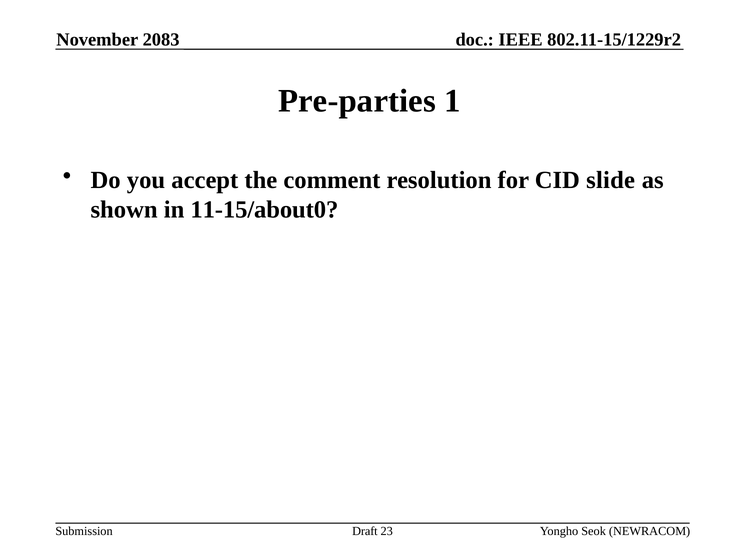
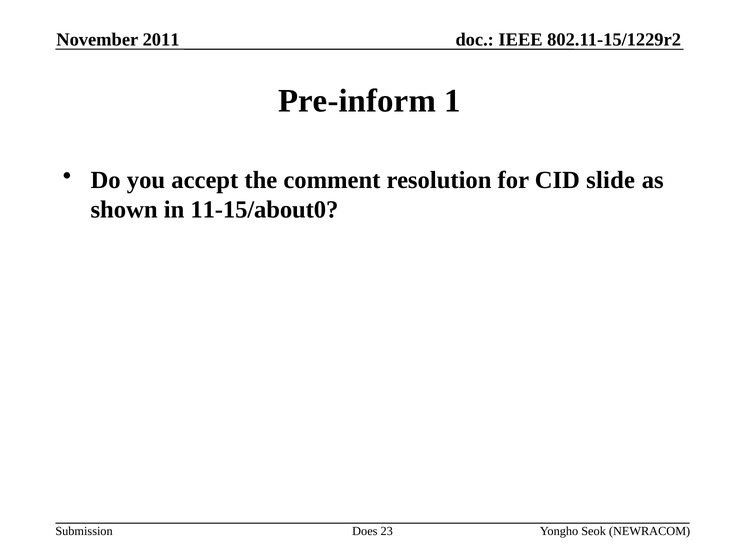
2083: 2083 -> 2011
Pre-parties: Pre-parties -> Pre-inform
Draft: Draft -> Does
